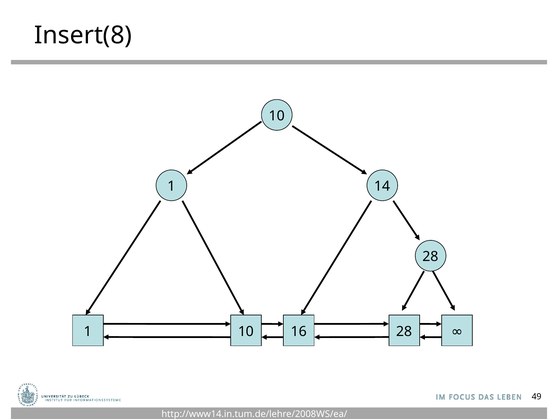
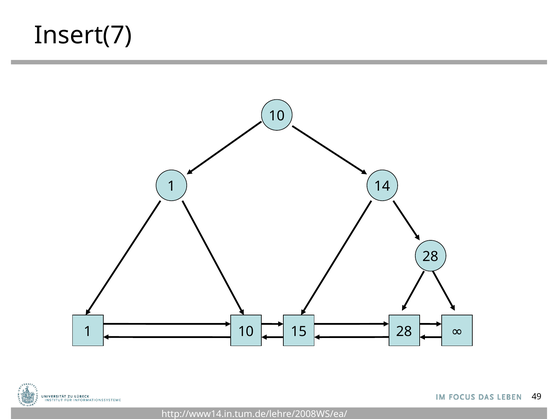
Insert(8: Insert(8 -> Insert(7
16: 16 -> 15
